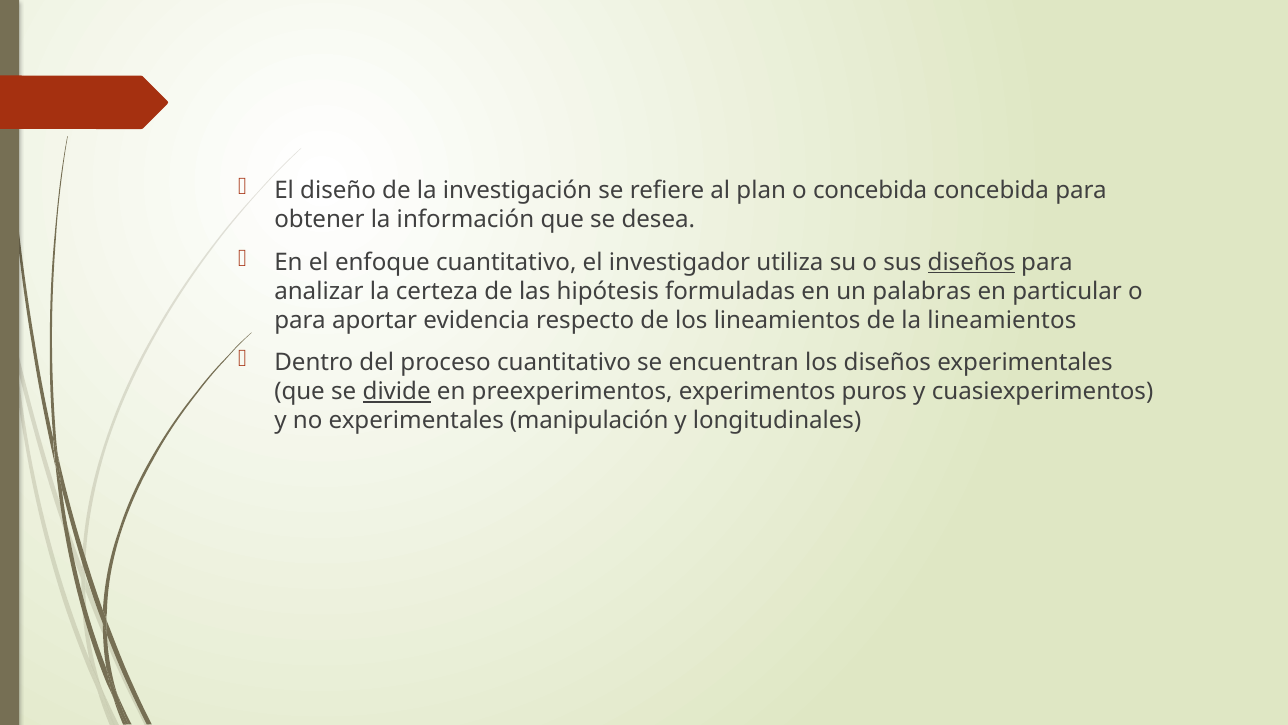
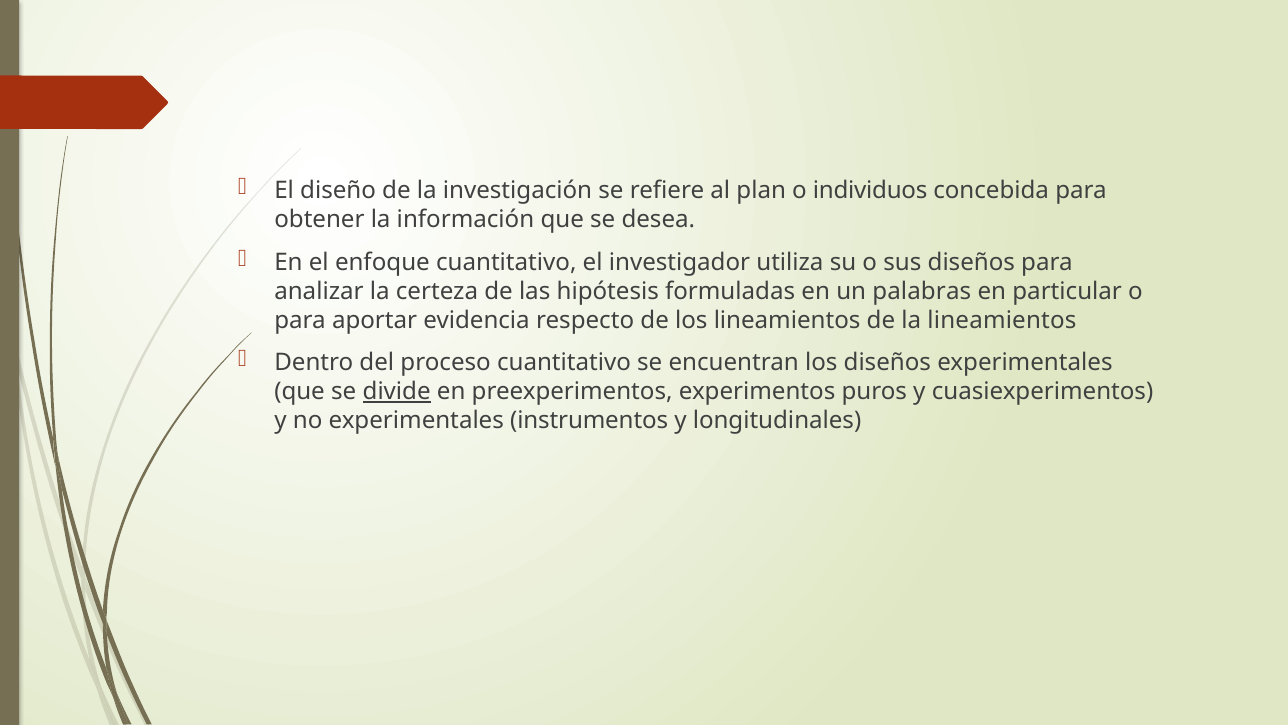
o concebida: concebida -> individuos
diseños at (971, 262) underline: present -> none
manipulación: manipulación -> instrumentos
